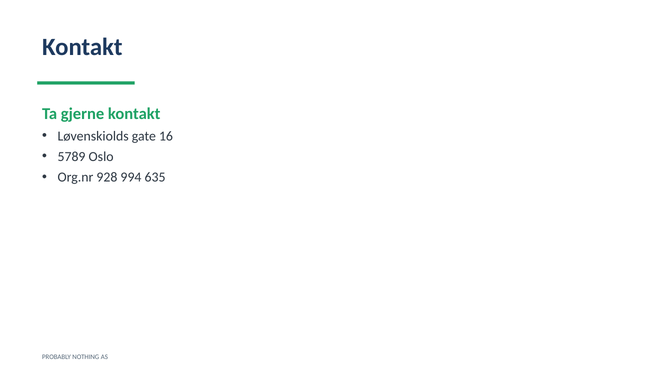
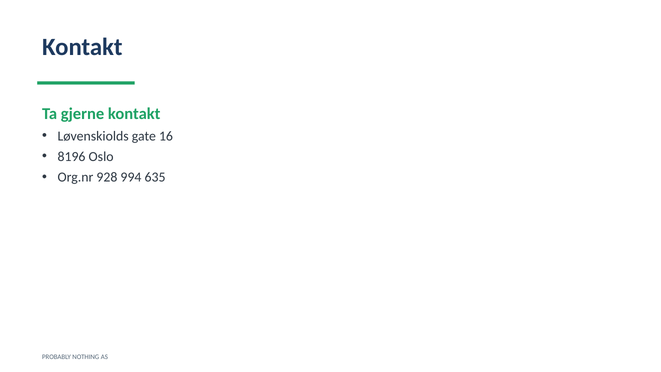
5789: 5789 -> 8196
